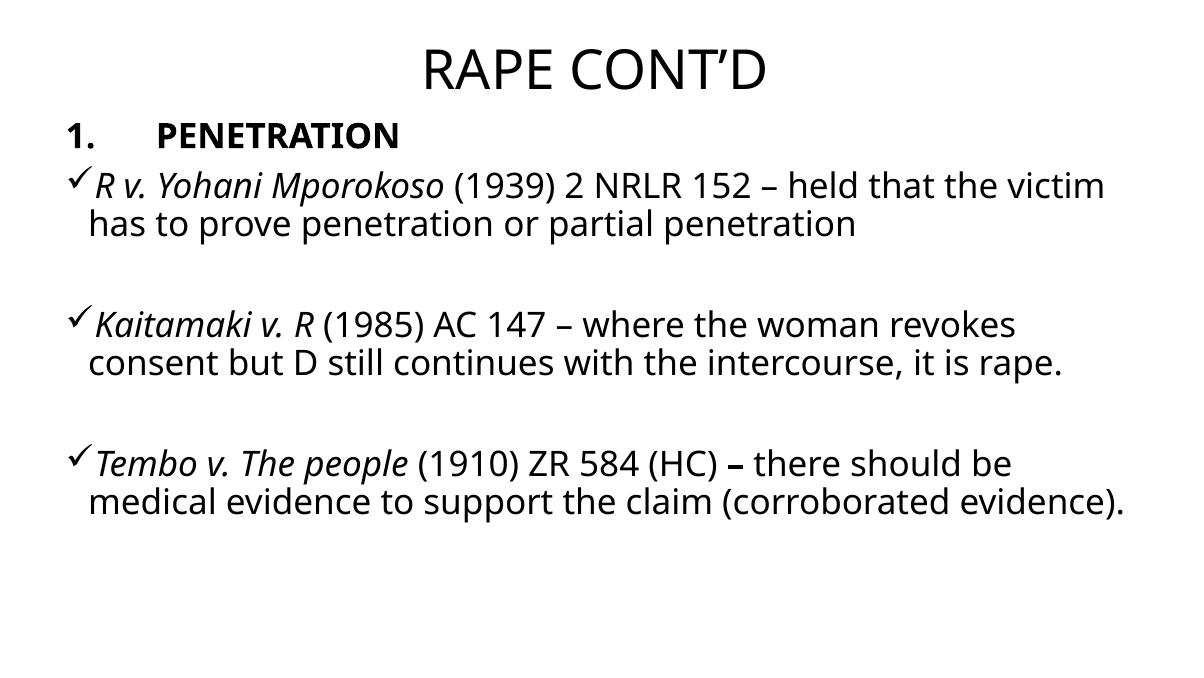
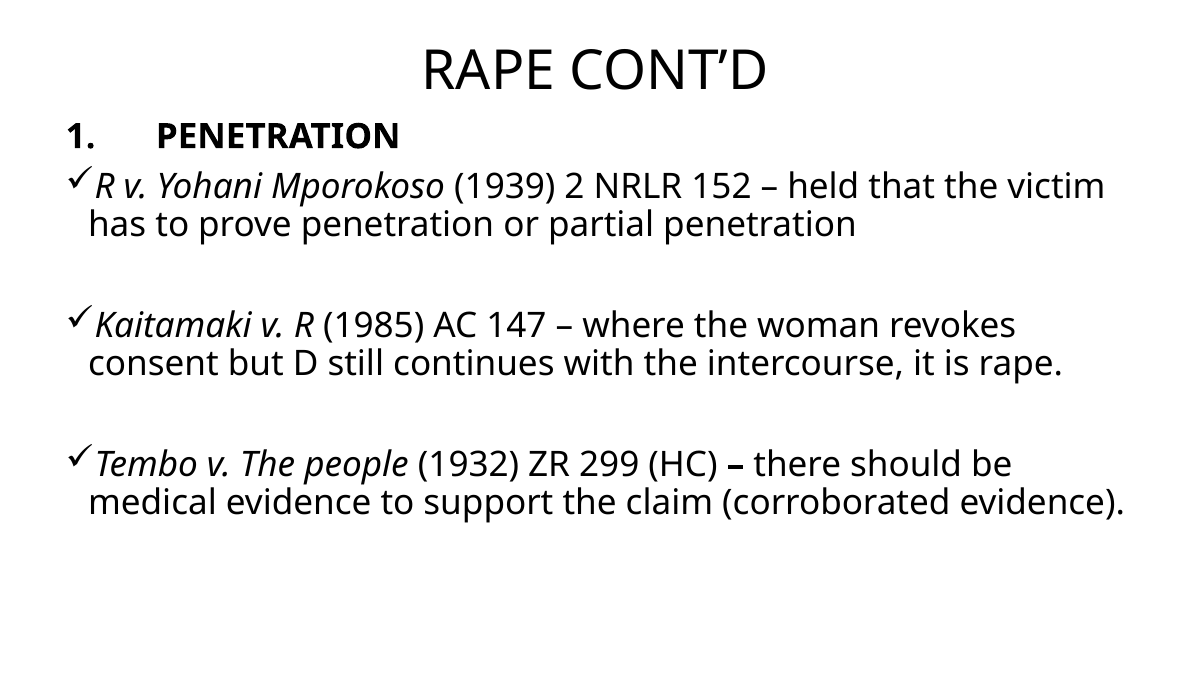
1910: 1910 -> 1932
584: 584 -> 299
